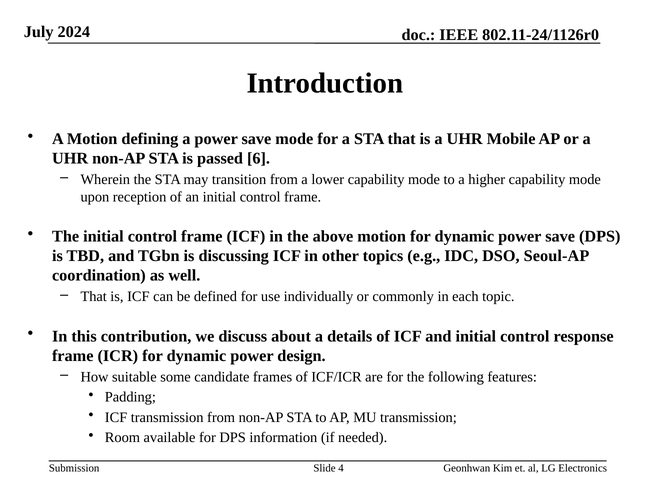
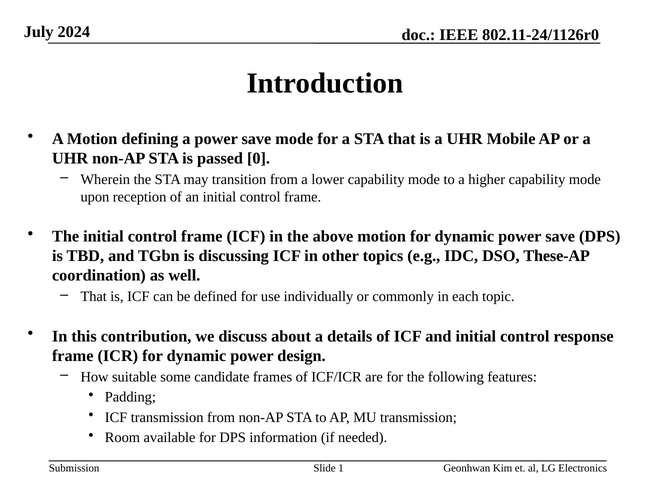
6: 6 -> 0
Seoul-AP: Seoul-AP -> These-AP
4: 4 -> 1
